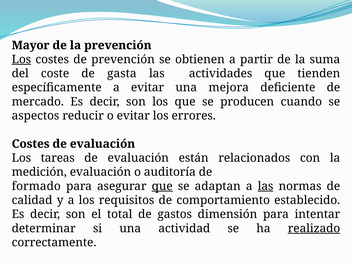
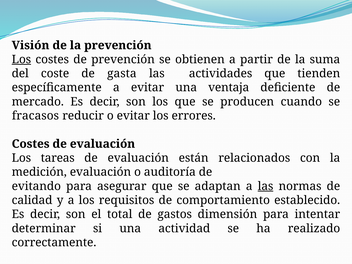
Mayor: Mayor -> Visión
mejora: mejora -> ventaja
aspectos: aspectos -> fracasos
formado: formado -> evitando
que at (162, 186) underline: present -> none
realizado underline: present -> none
